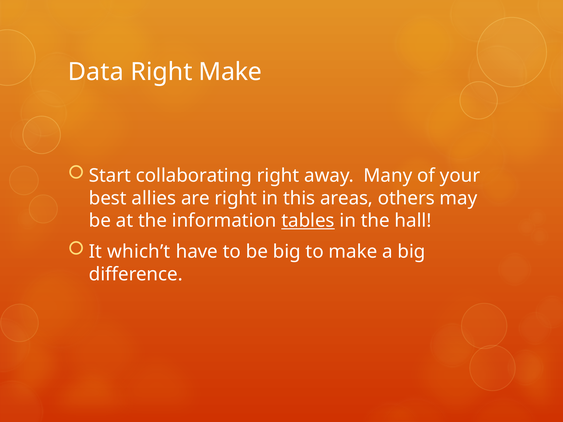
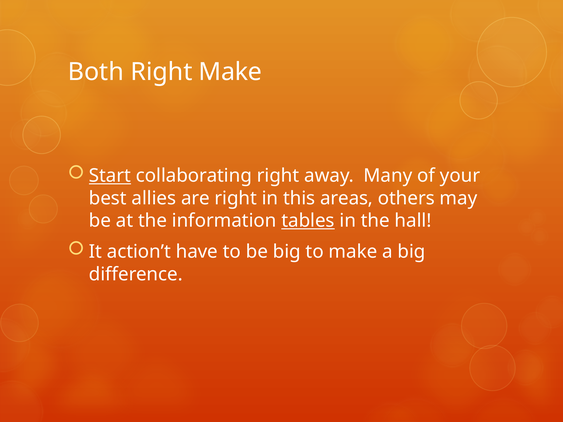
Data: Data -> Both
Start underline: none -> present
which’t: which’t -> action’t
